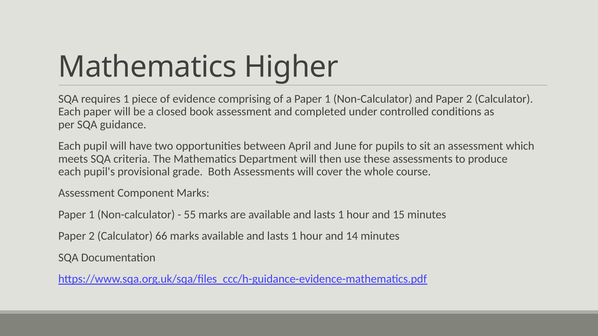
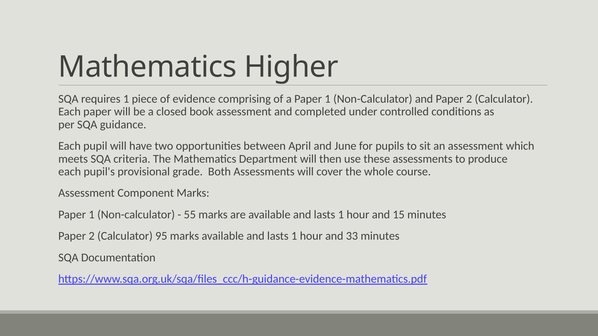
66: 66 -> 95
14: 14 -> 33
